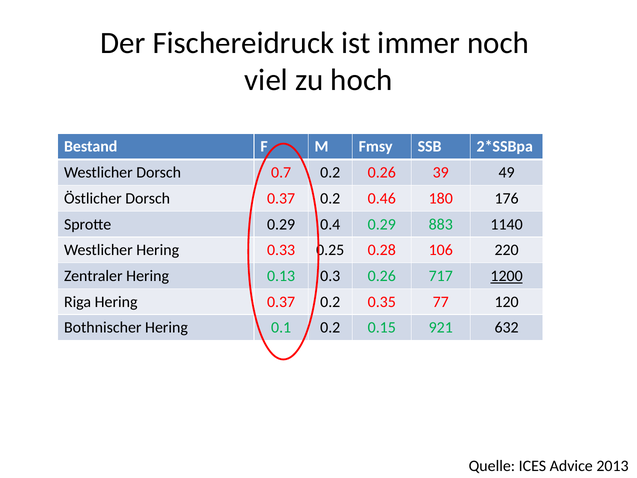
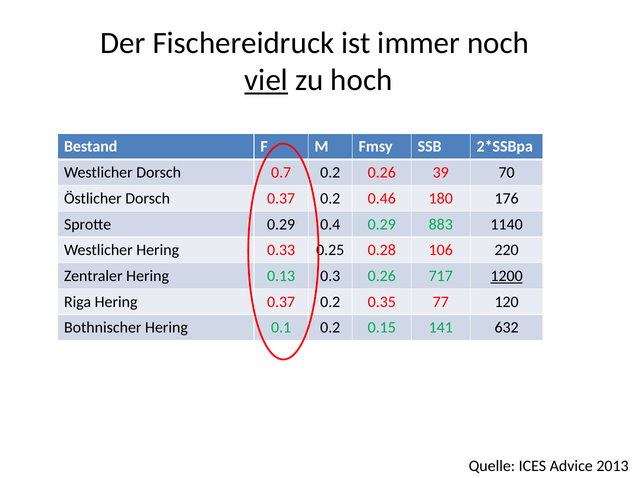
viel underline: none -> present
49: 49 -> 70
921: 921 -> 141
